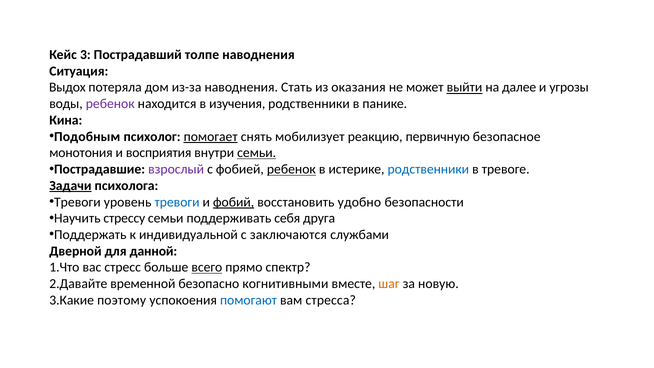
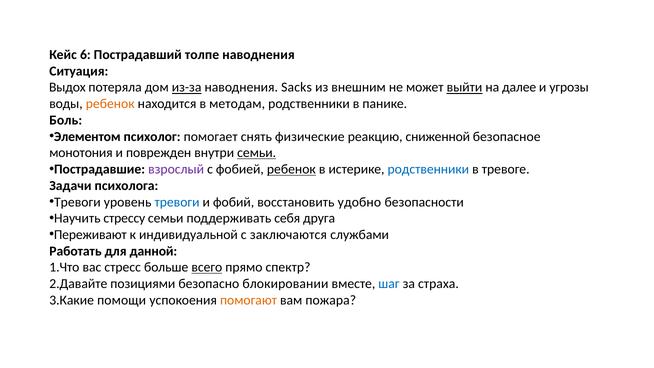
3: 3 -> 6
из-за underline: none -> present
Стать: Стать -> Sacks
оказания: оказания -> внешним
ребенок at (110, 104) colour: purple -> orange
изучения: изучения -> методам
Кина: Кина -> Боль
Подобным: Подобным -> Элементом
помогает underline: present -> none
мобилизует: мобилизует -> физические
первичную: первичную -> сниженной
восприятия: восприятия -> поврежден
Задачи underline: present -> none
фобий underline: present -> none
Поддержать: Поддержать -> Переживают
Дверной: Дверной -> Работать
временной: временной -> позициями
когнитивными: когнитивными -> блокировании
шаг colour: orange -> blue
новую: новую -> страха
поэтому: поэтому -> помощи
помогают colour: blue -> orange
стресса: стресса -> пожара
